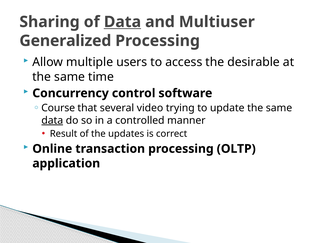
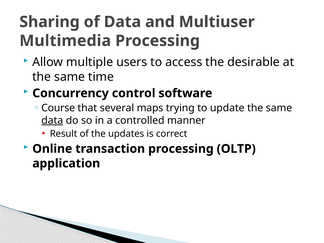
Data at (122, 22) underline: present -> none
Generalized: Generalized -> Multimedia
video: video -> maps
